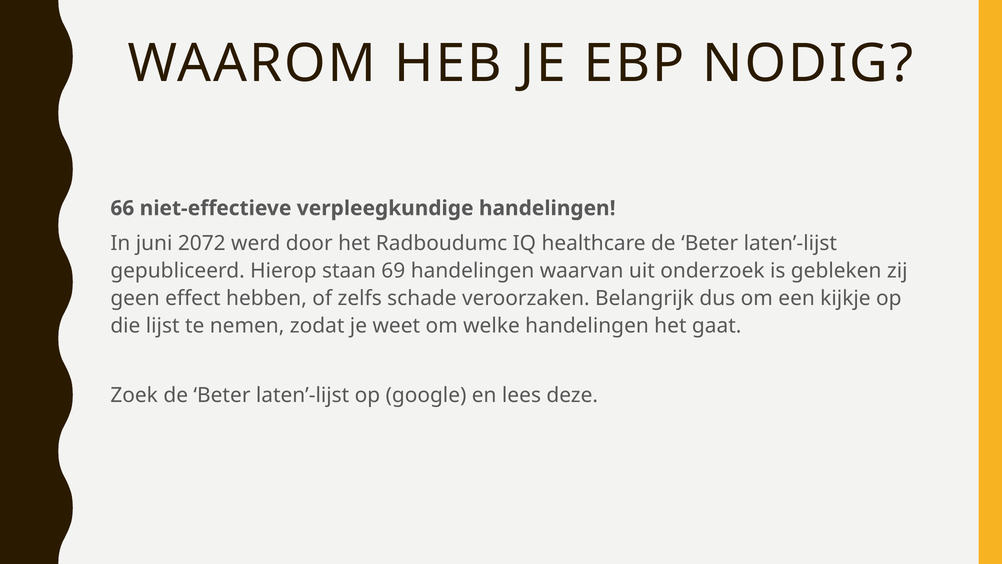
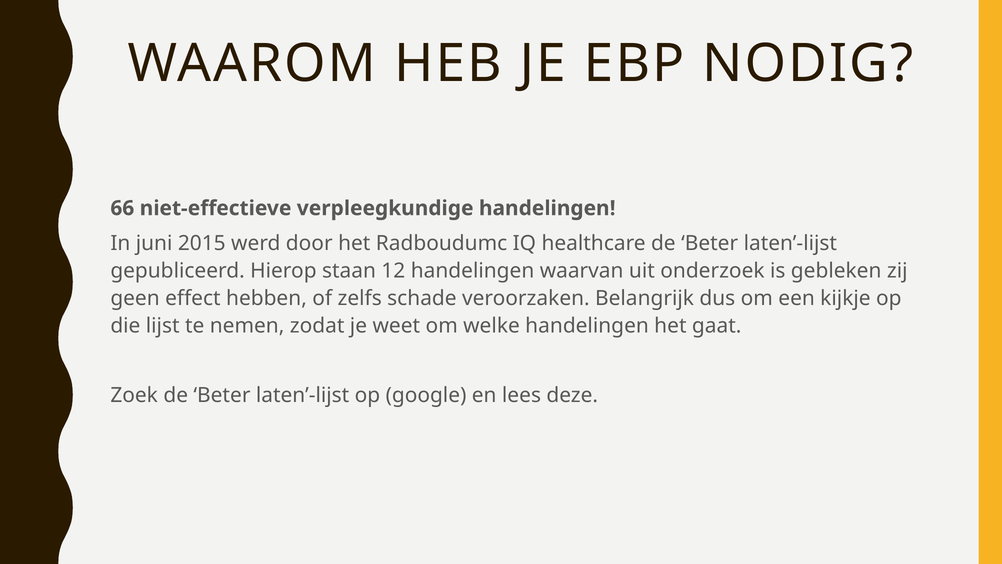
2072: 2072 -> 2015
69: 69 -> 12
